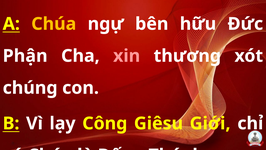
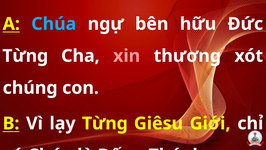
Chúa at (54, 24) colour: yellow -> light blue
Phận at (25, 56): Phận -> Từng
lạy Công: Công -> Từng
